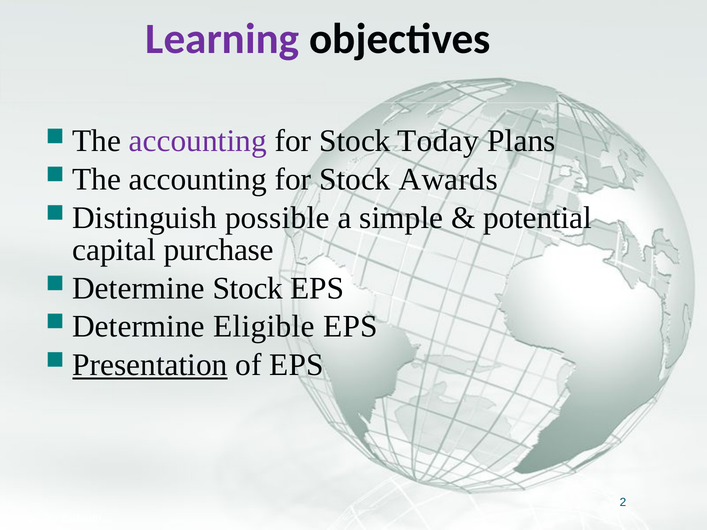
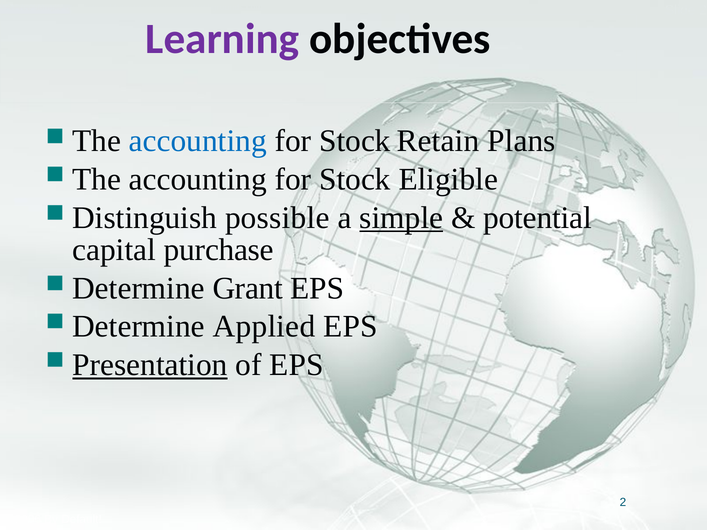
accounting at (198, 141) colour: purple -> blue
Today: Today -> Retain
Awards: Awards -> Eligible
simple underline: none -> present
Determine Stock: Stock -> Grant
Eligible: Eligible -> Applied
